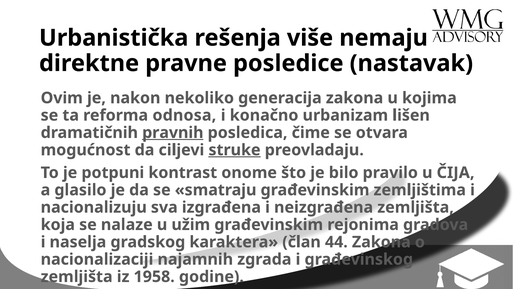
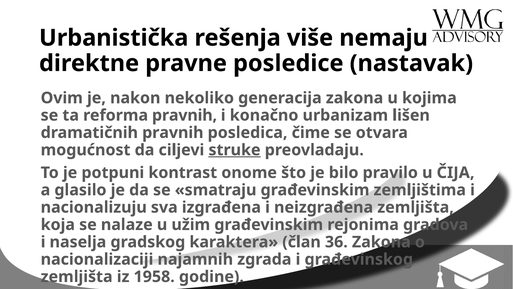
reforma odnosa: odnosa -> pravnih
pravnih at (173, 132) underline: present -> none
44: 44 -> 36
